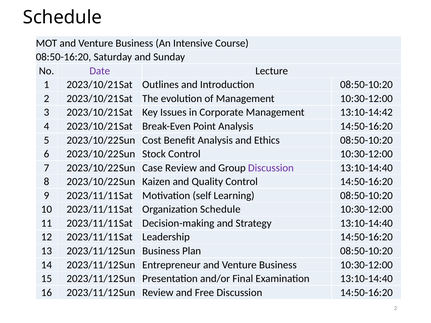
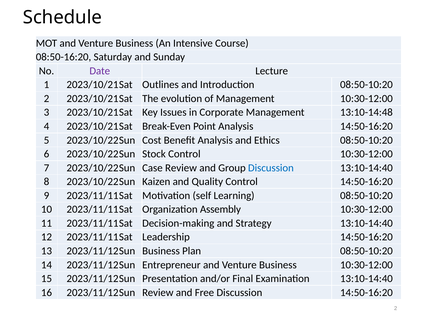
13:10-14:42: 13:10-14:42 -> 13:10-14:48
Discussion at (271, 168) colour: purple -> blue
Organization Schedule: Schedule -> Assembly
